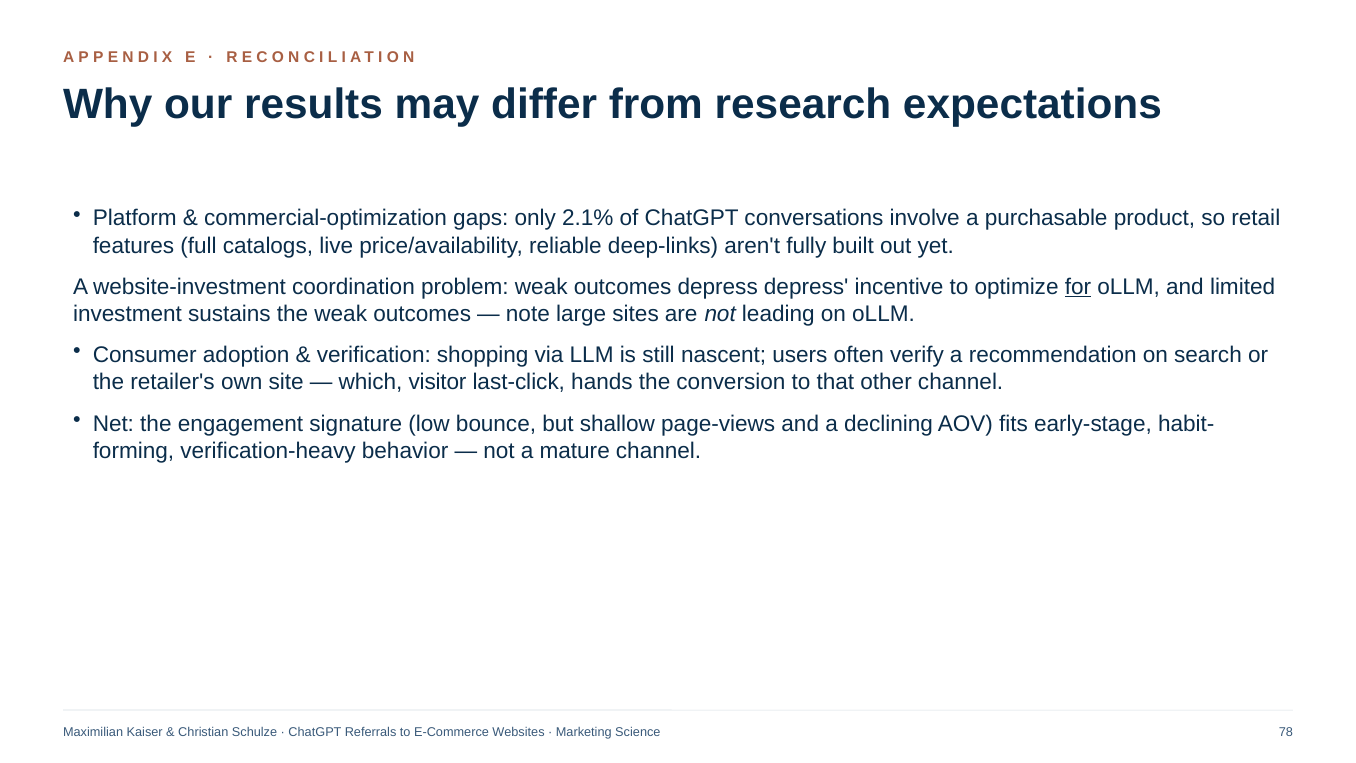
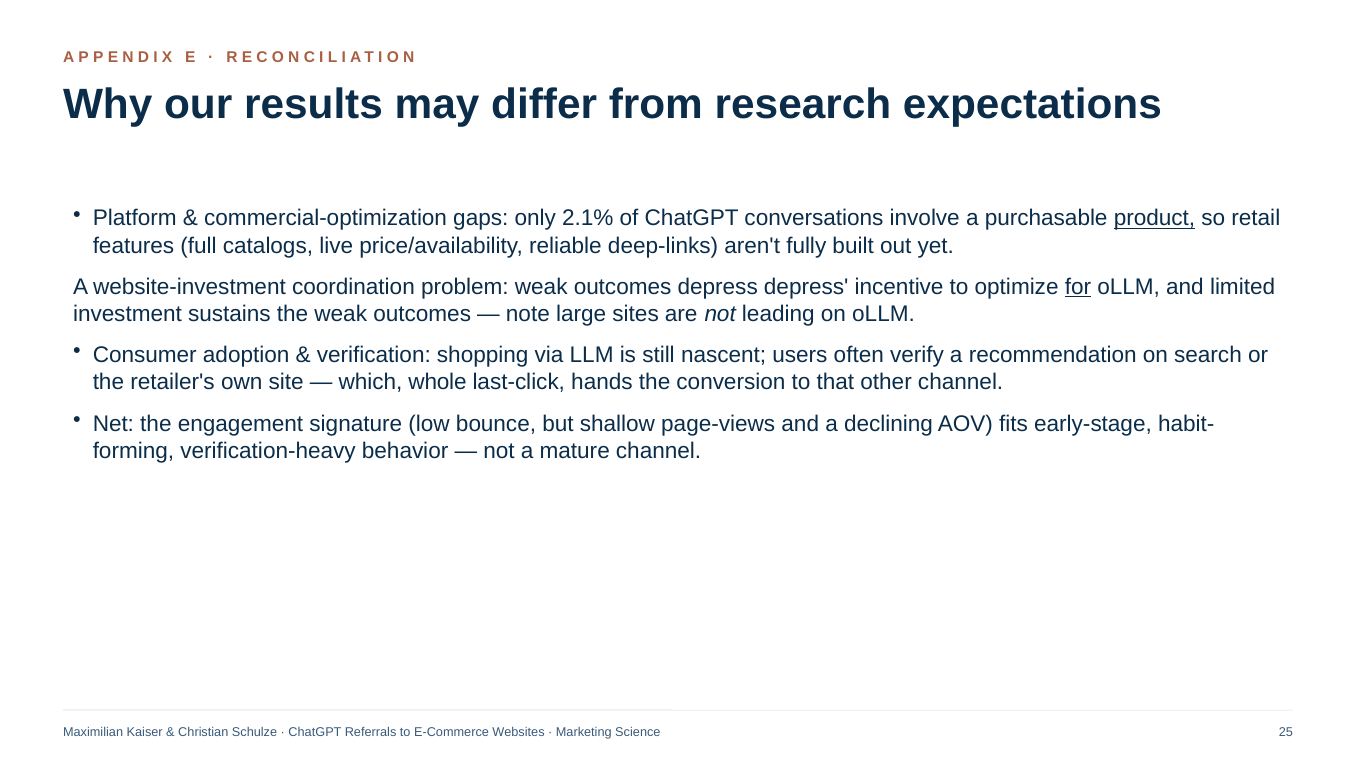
product underline: none -> present
visitor: visitor -> whole
78: 78 -> 25
